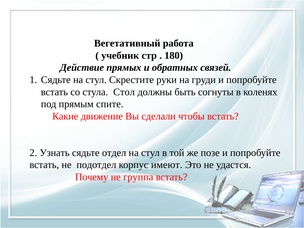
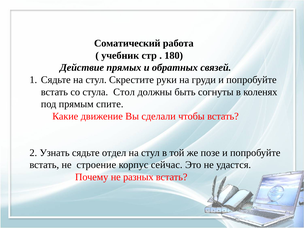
Вегетативный: Вегетативный -> Соматический
подотдел: подотдел -> строение
имеют: имеют -> сейчас
группа: группа -> разных
